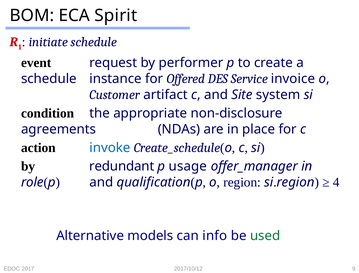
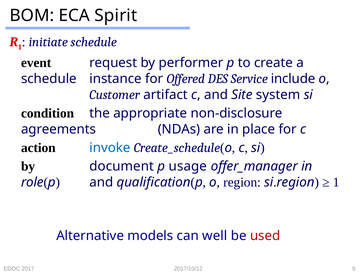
invoice: invoice -> include
redundant: redundant -> document
4 at (336, 183): 4 -> 1
info: info -> well
used colour: green -> red
